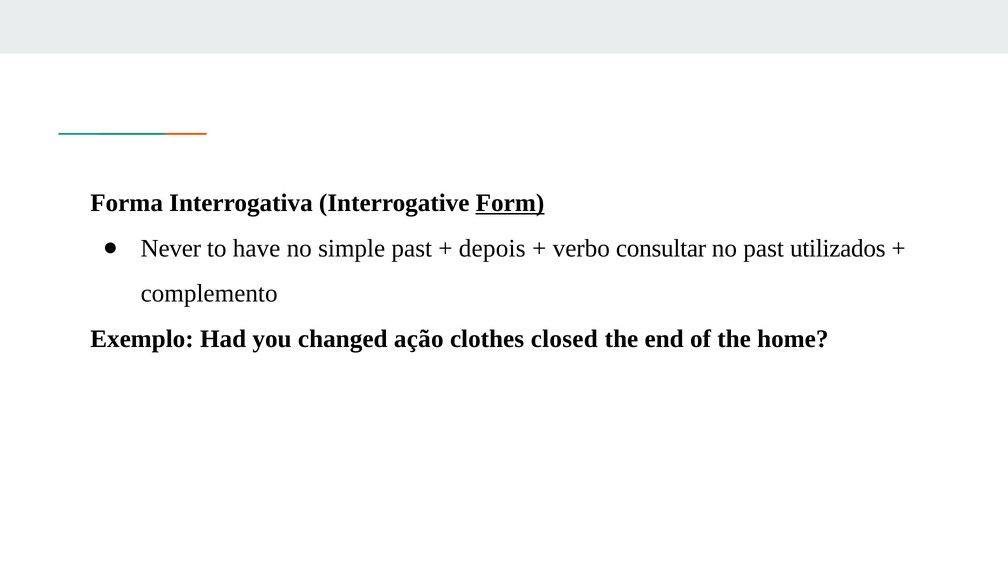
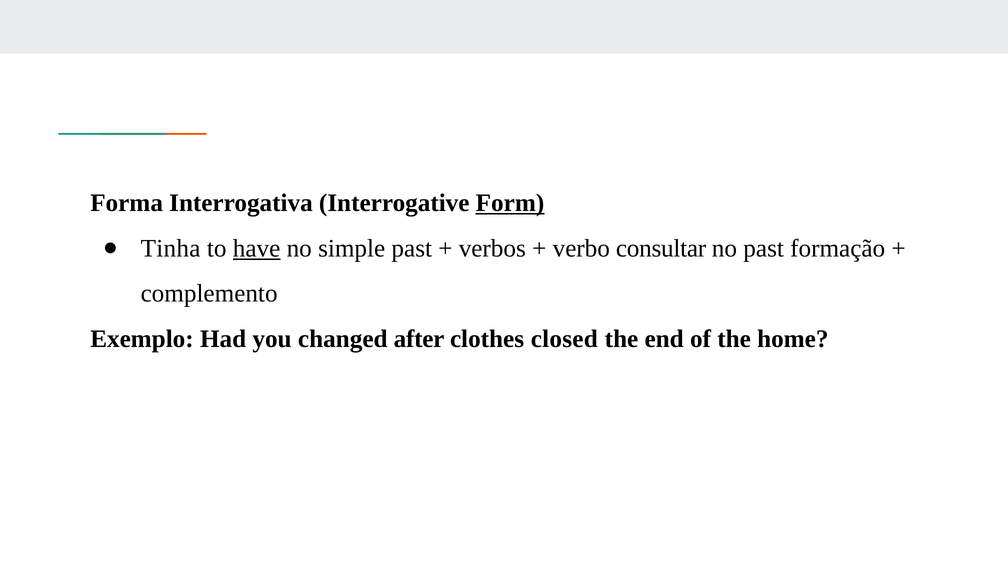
Never: Never -> Tinha
have underline: none -> present
depois: depois -> verbos
utilizados: utilizados -> formação
ação: ação -> after
